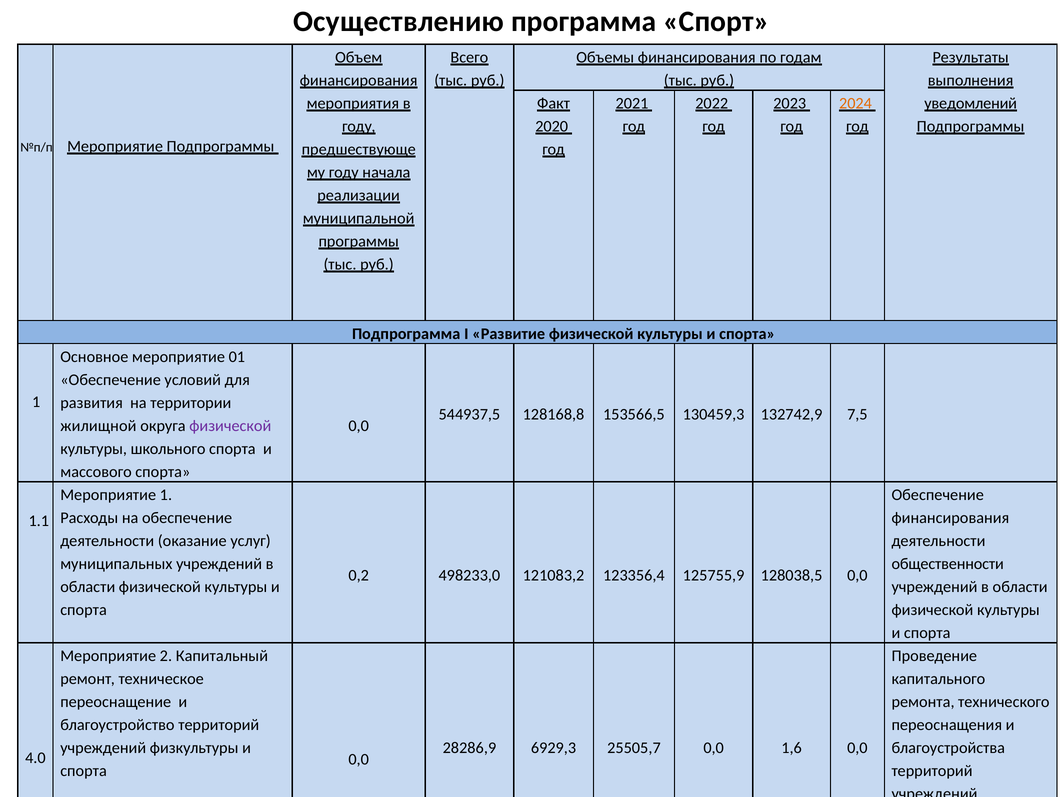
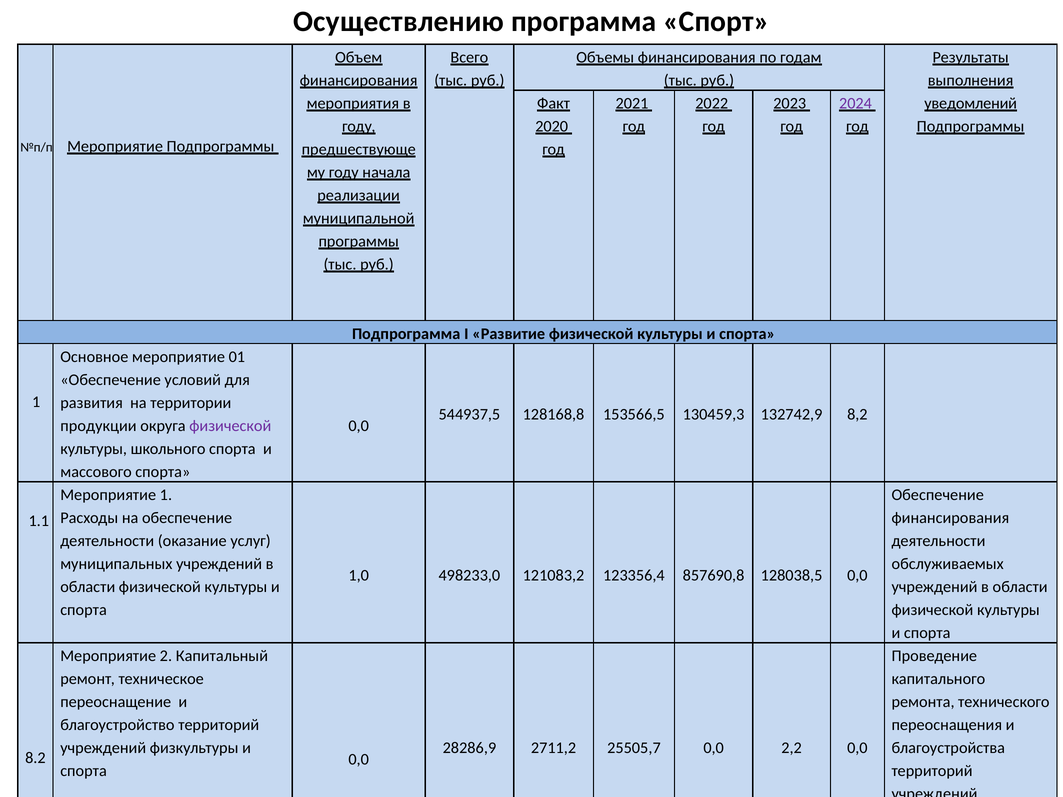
2024 colour: orange -> purple
7,5: 7,5 -> 8,2
жилищной: жилищной -> продукции
общественности: общественности -> обслуживаемых
0,2: 0,2 -> 1,0
125755,9: 125755,9 -> 857690,8
6929,3: 6929,3 -> 2711,2
1,6: 1,6 -> 2,2
4.0: 4.0 -> 8.2
